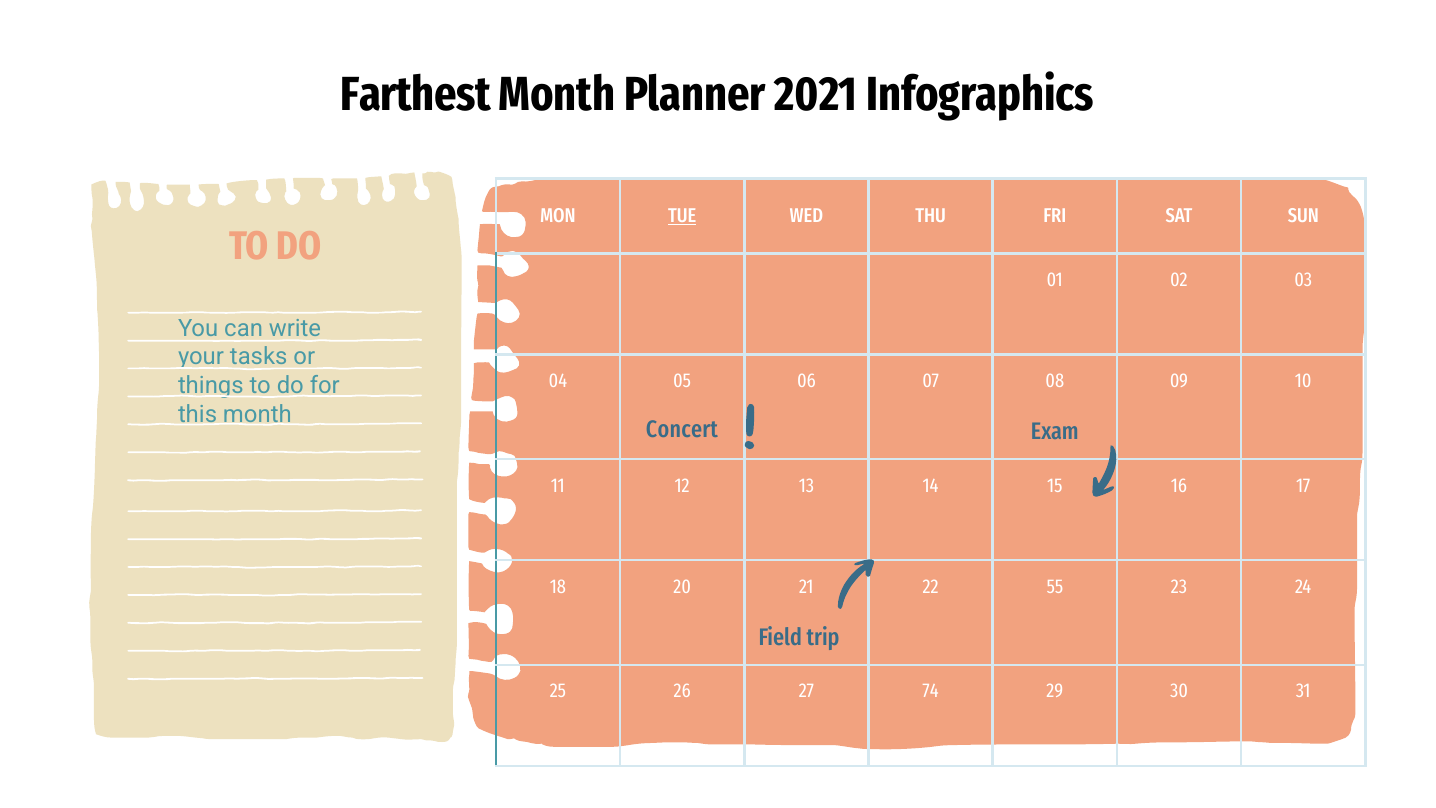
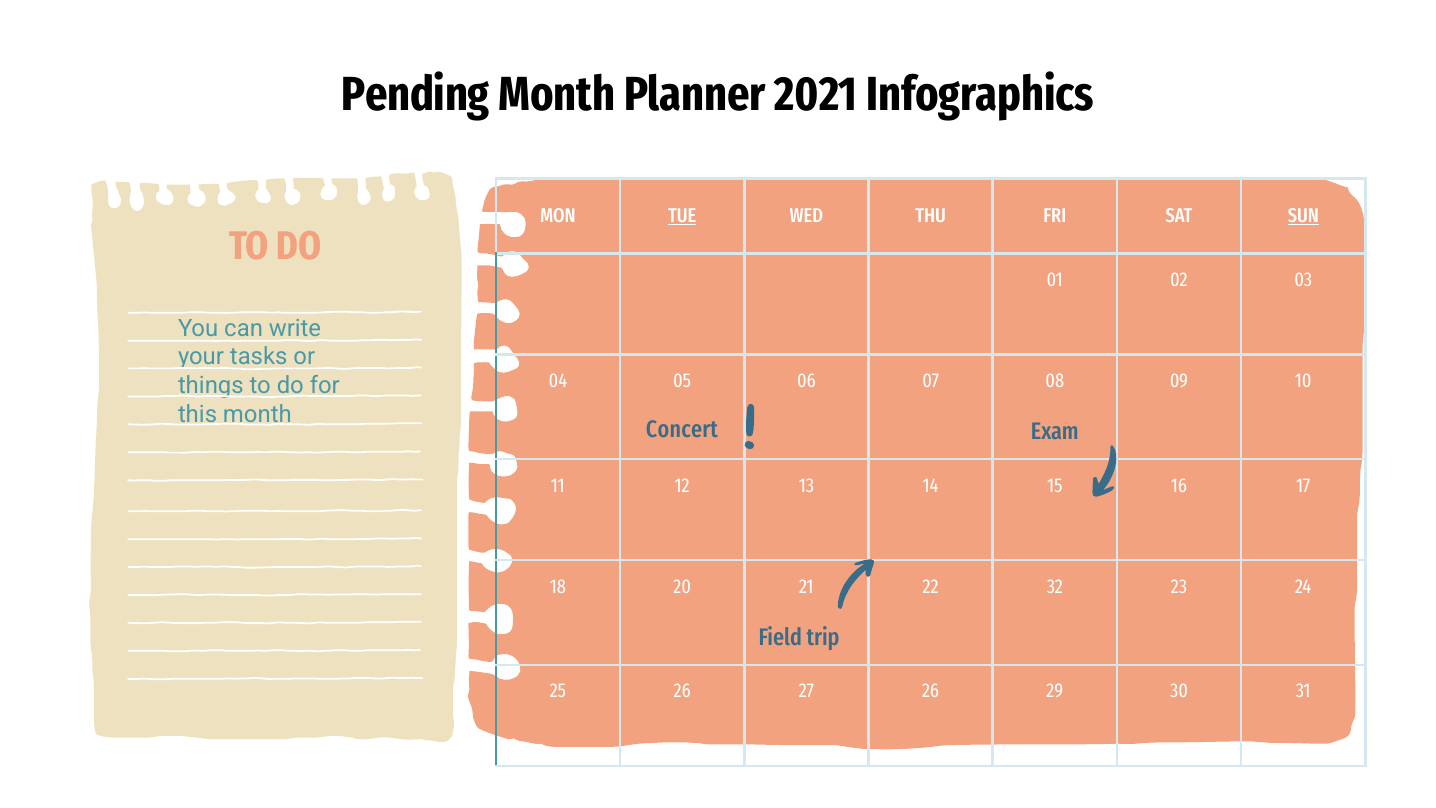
Farthest: Farthest -> Pending
SUN underline: none -> present
55: 55 -> 32
27 74: 74 -> 26
